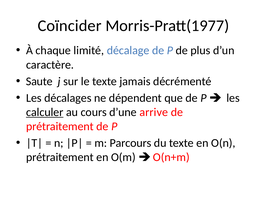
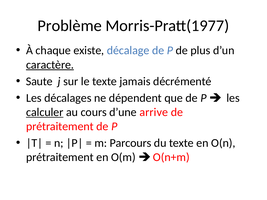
Coïncider: Coïncider -> Problème
limité: limité -> existe
caractère underline: none -> present
